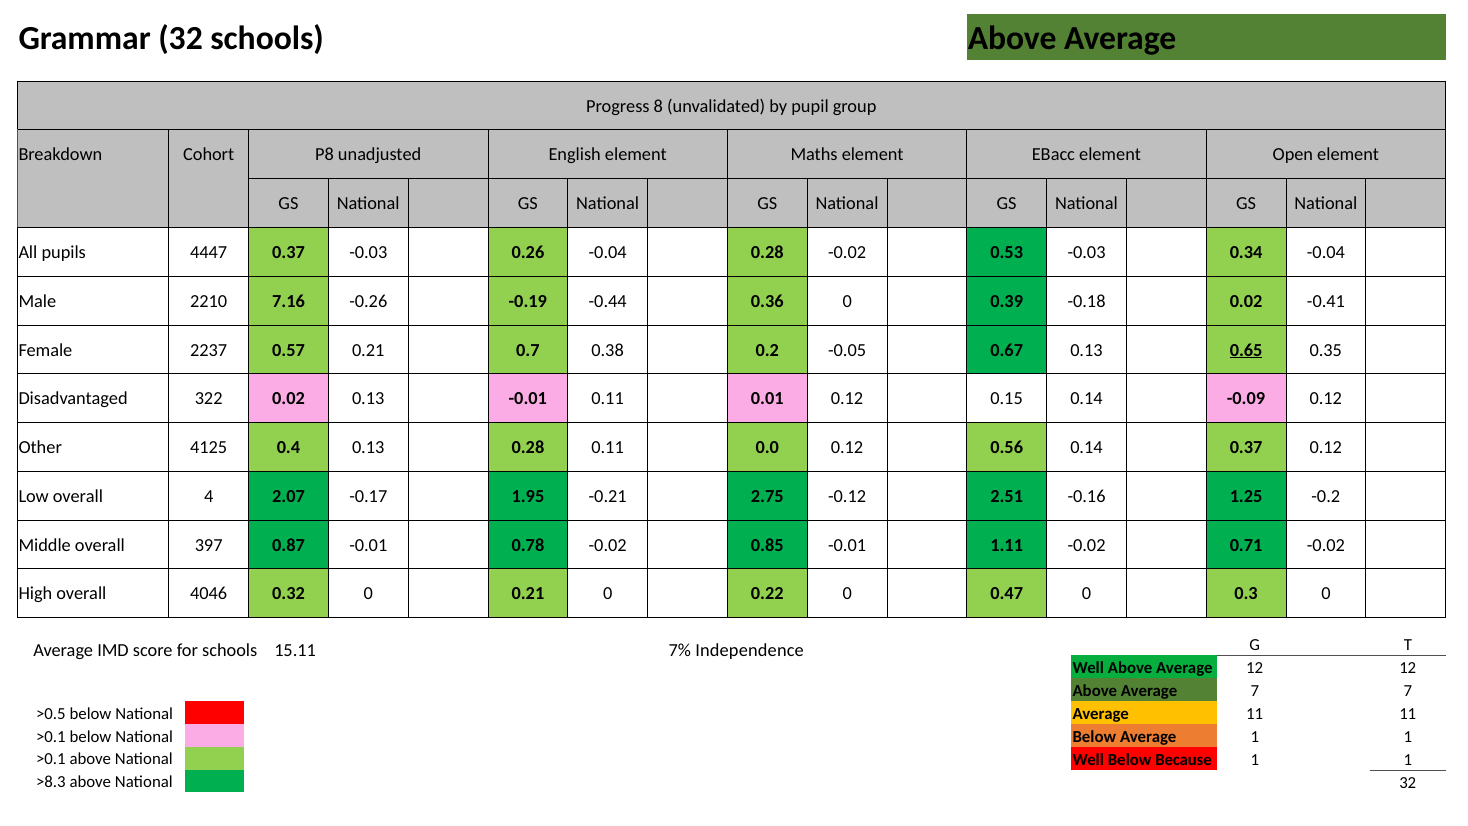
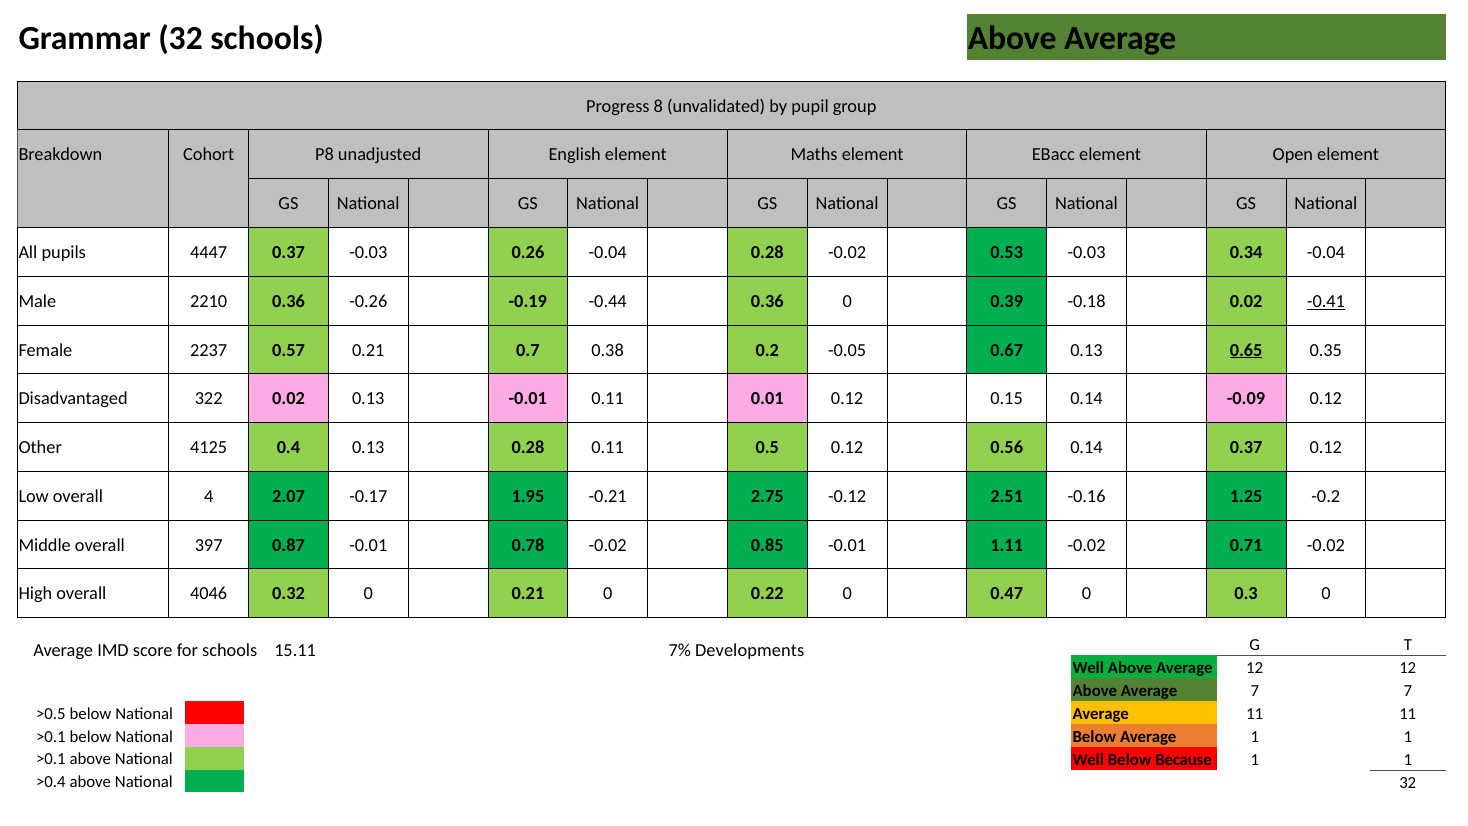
2210 7.16: 7.16 -> 0.36
-0.41 underline: none -> present
0.0: 0.0 -> 0.5
Independence: Independence -> Developments
>8.3: >8.3 -> >0.4
